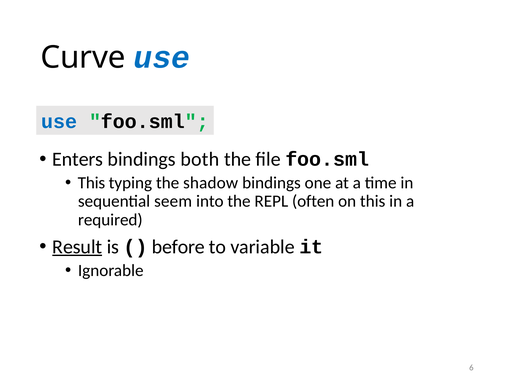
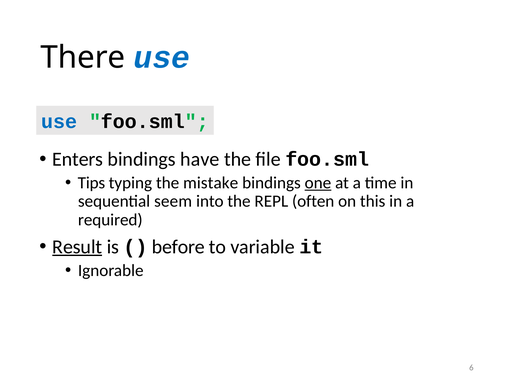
Curve: Curve -> There
both: both -> have
This at (91, 183): This -> Tips
shadow: shadow -> mistake
one underline: none -> present
